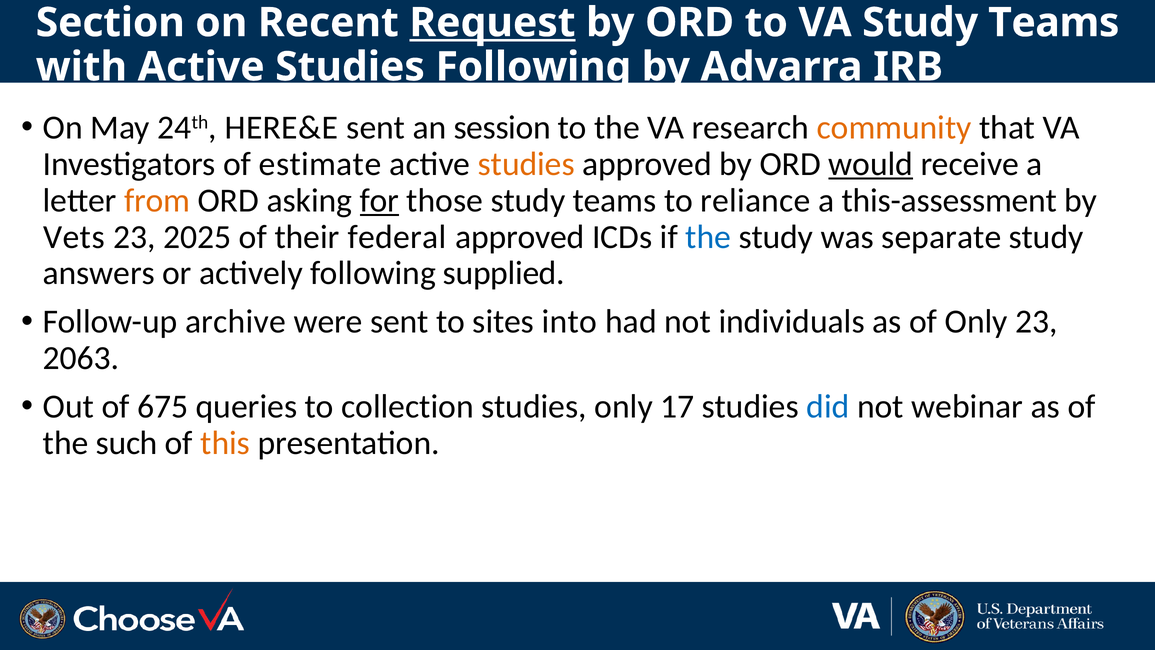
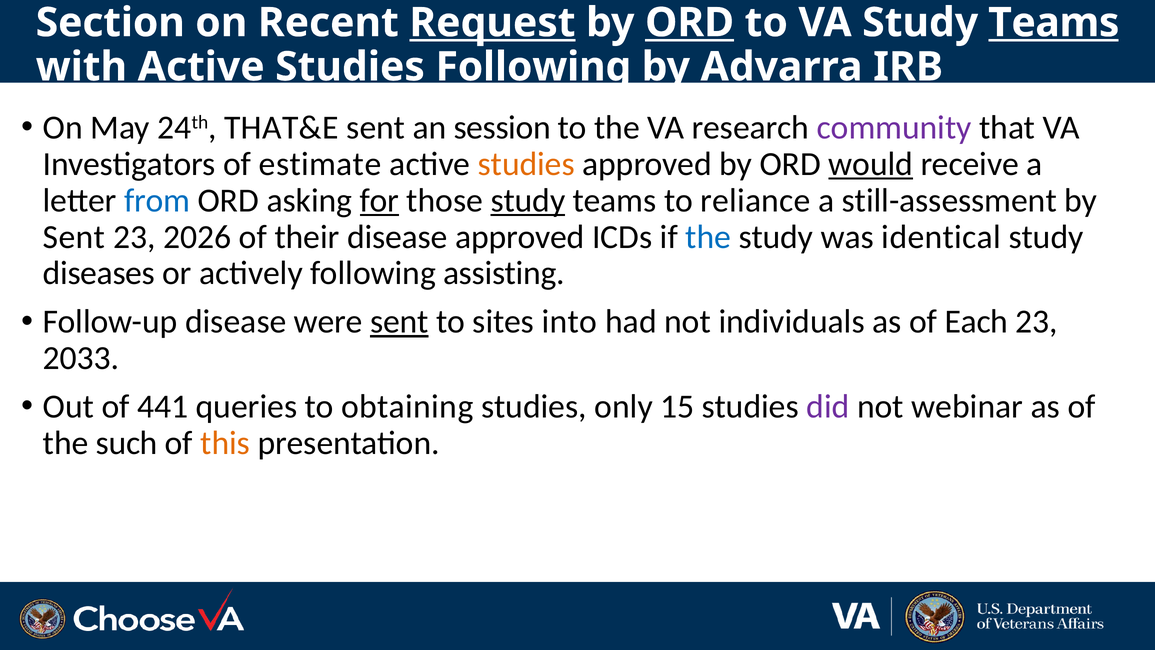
ORD at (690, 23) underline: none -> present
Teams at (1054, 23) underline: none -> present
HERE&E: HERE&E -> THAT&E
community colour: orange -> purple
from colour: orange -> blue
study at (528, 200) underline: none -> present
this-assessment: this-assessment -> still-assessment
Vets at (74, 237): Vets -> Sent
2025: 2025 -> 2026
their federal: federal -> disease
separate: separate -> identical
answers: answers -> diseases
supplied: supplied -> assisting
Follow-up archive: archive -> disease
sent at (399, 322) underline: none -> present
of Only: Only -> Each
2063: 2063 -> 2033
675: 675 -> 441
collection: collection -> obtaining
17: 17 -> 15
did colour: blue -> purple
